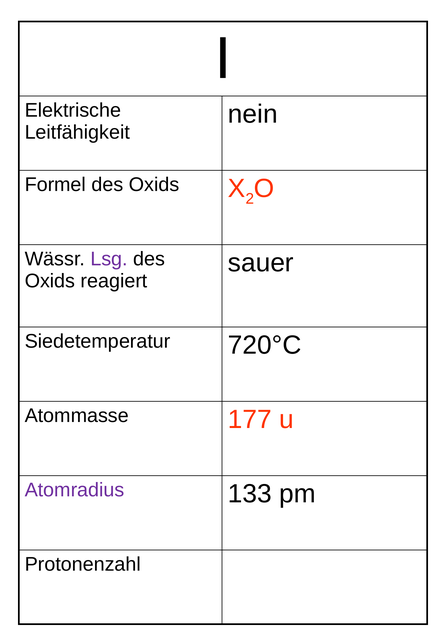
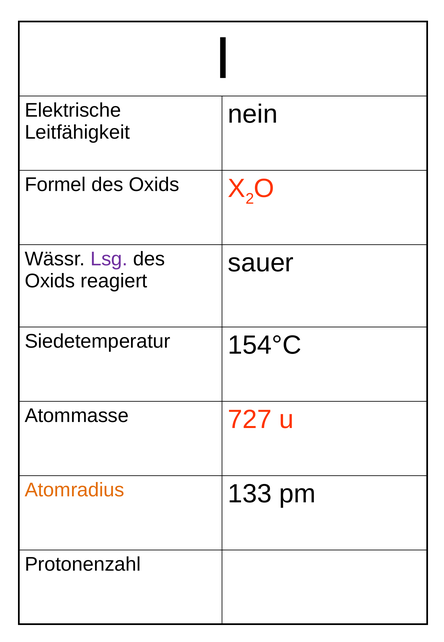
720°C: 720°C -> 154°C
177: 177 -> 727
Atomradius colour: purple -> orange
